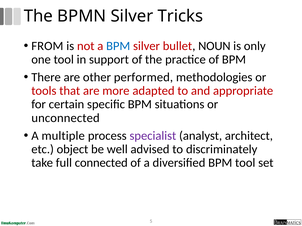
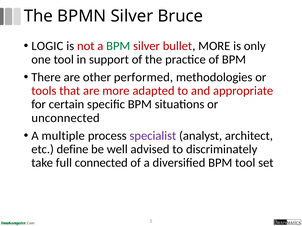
Tricks: Tricks -> Bruce
FROM: FROM -> LOGIC
BPM at (118, 46) colour: blue -> green
bullet NOUN: NOUN -> MORE
object: object -> define
